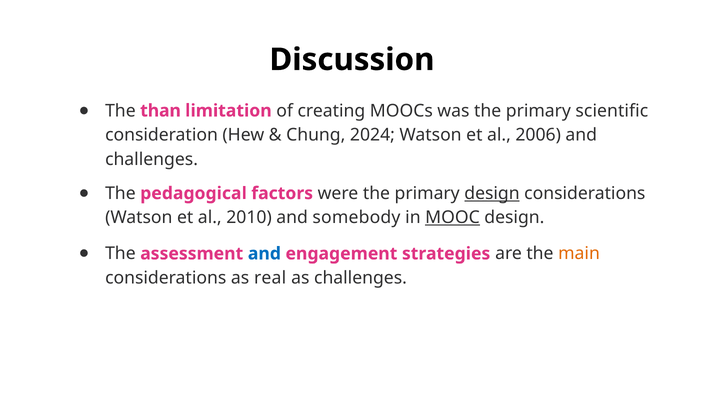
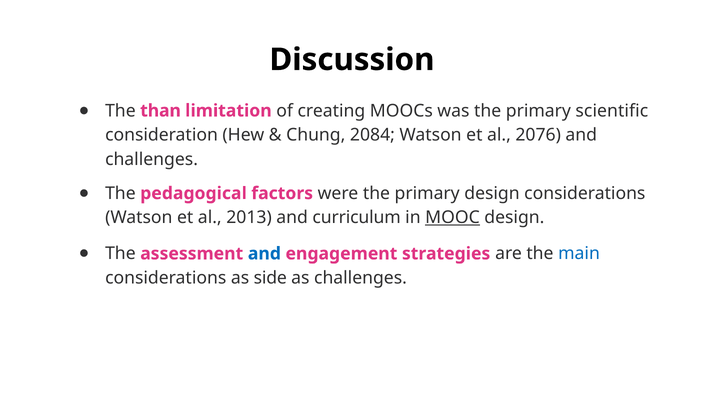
2024: 2024 -> 2084
2006: 2006 -> 2076
design at (492, 193) underline: present -> none
2010: 2010 -> 2013
somebody: somebody -> curriculum
main colour: orange -> blue
real: real -> side
